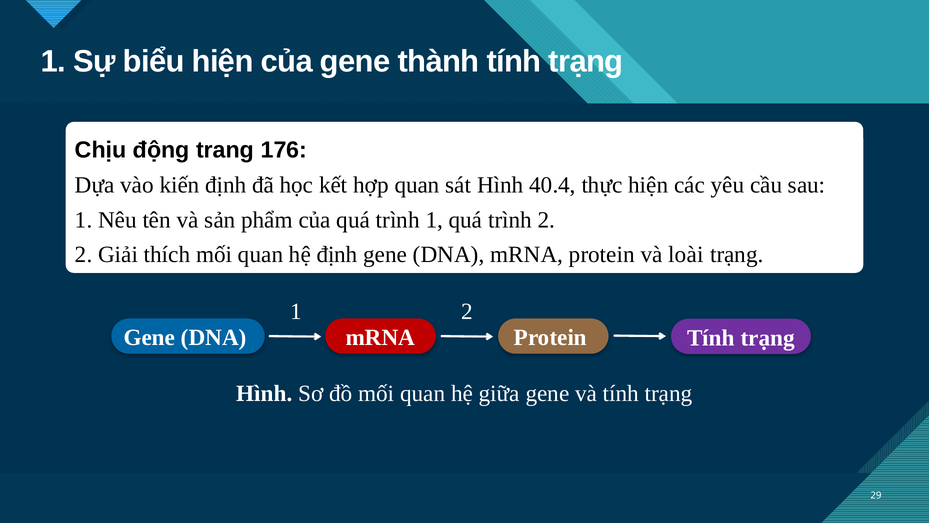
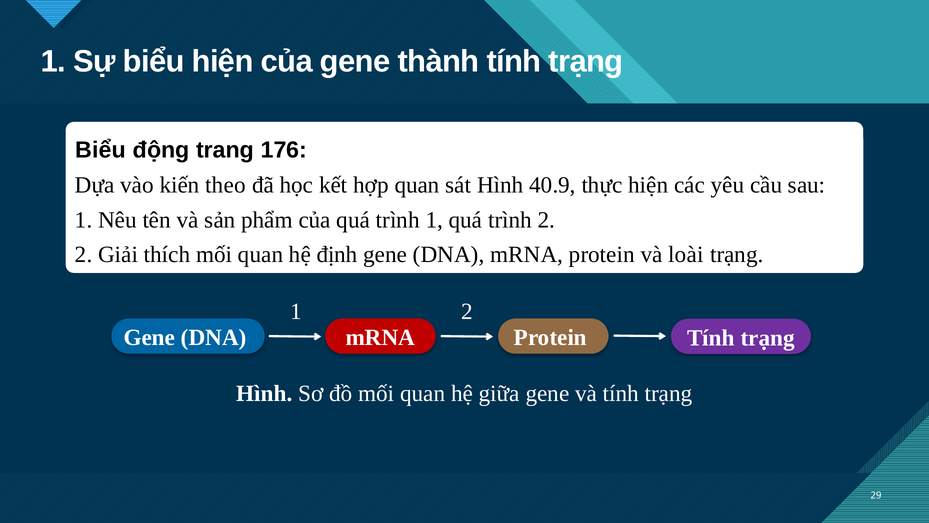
Chịu at (101, 150): Chịu -> Biểu
kiến định: định -> theo
40.4: 40.4 -> 40.9
